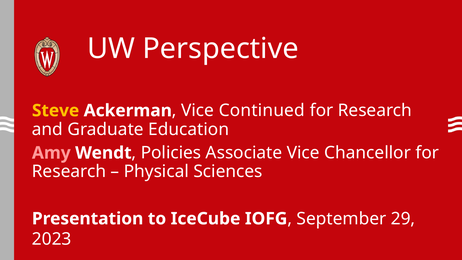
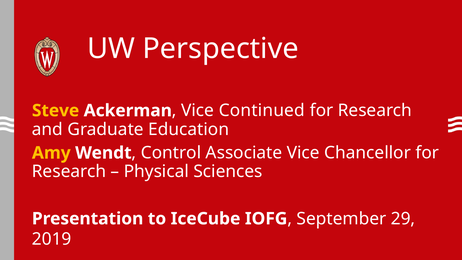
Amy colour: pink -> yellow
Policies: Policies -> Control
2023: 2023 -> 2019
